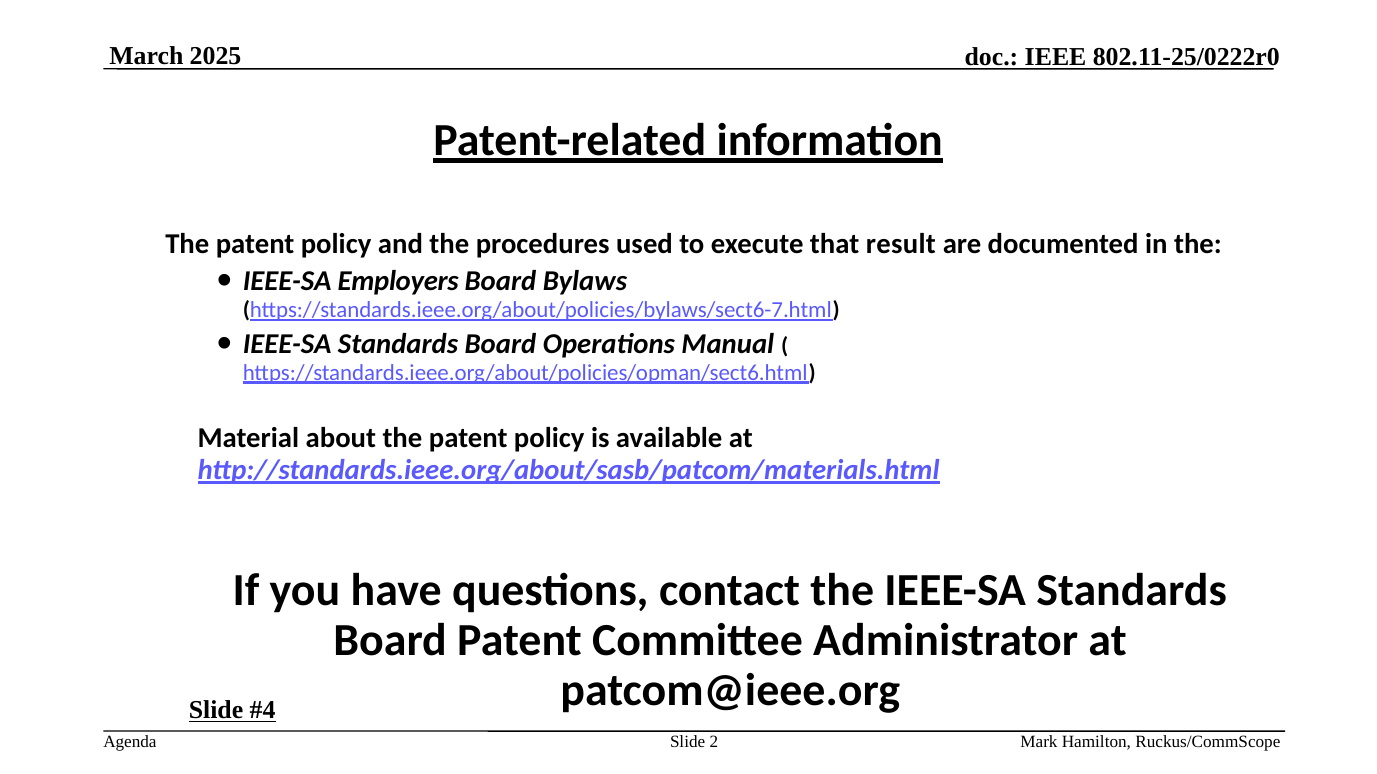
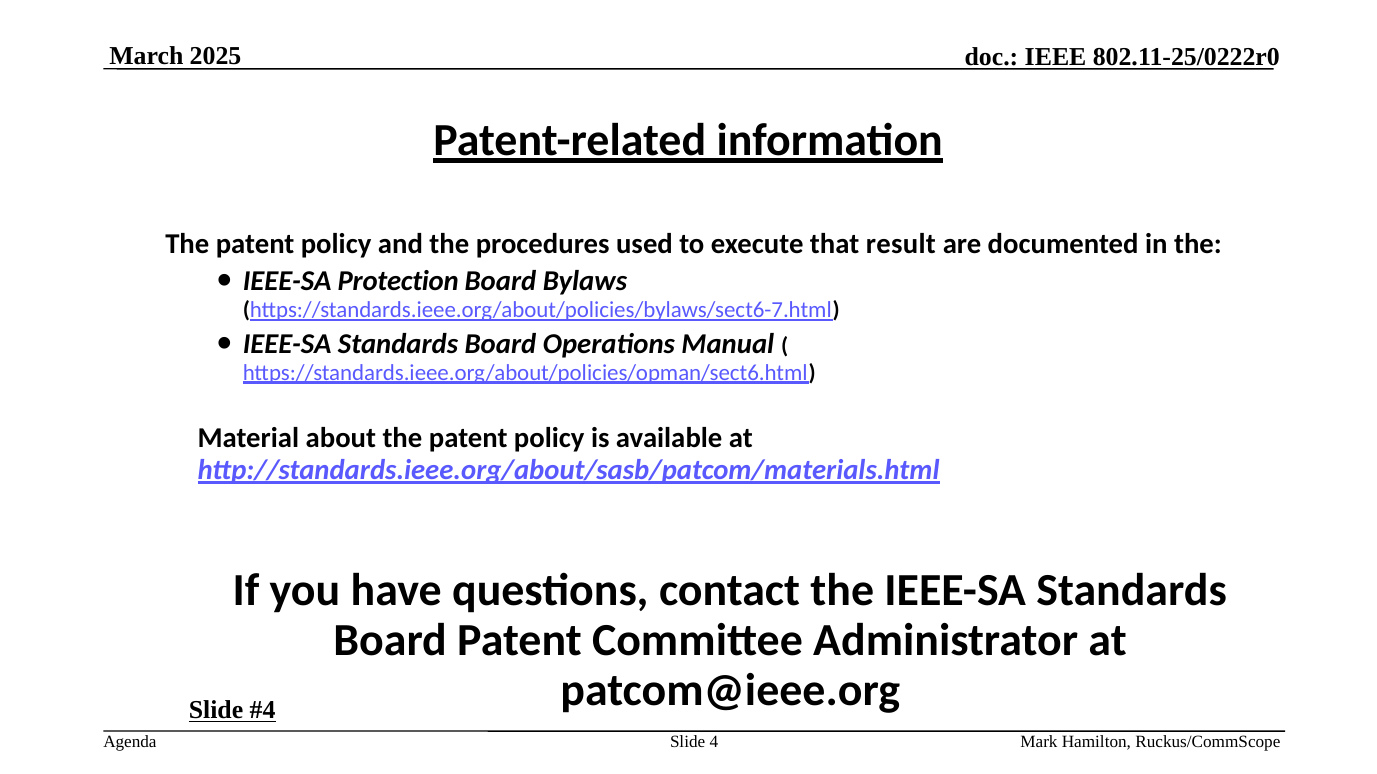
Employers: Employers -> Protection
2: 2 -> 4
